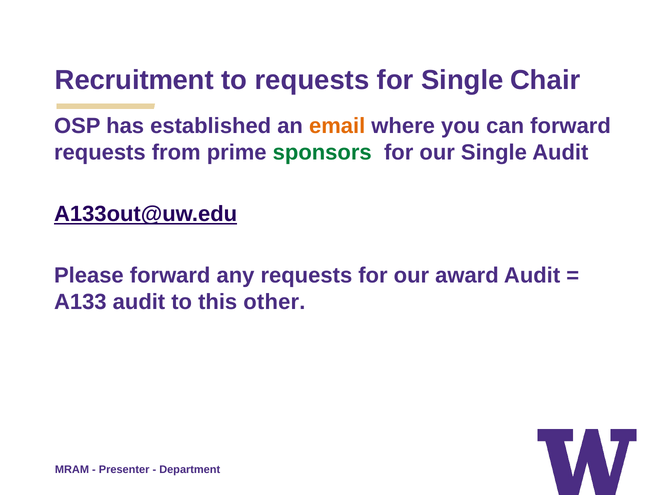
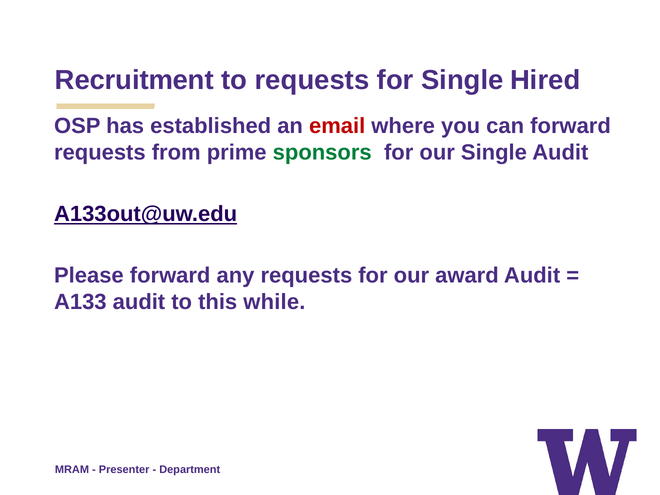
Chair: Chair -> Hired
email colour: orange -> red
other: other -> while
